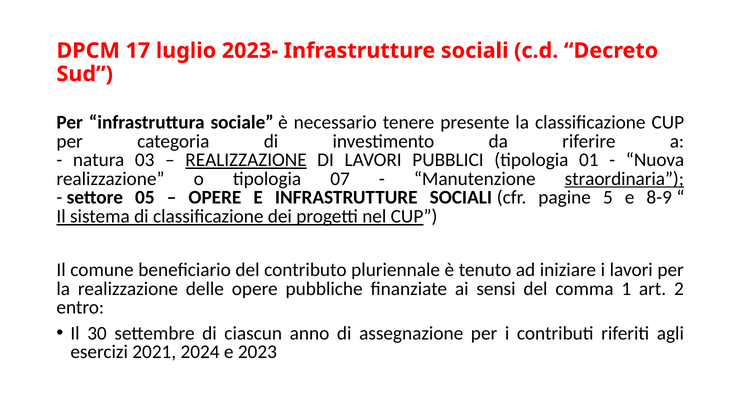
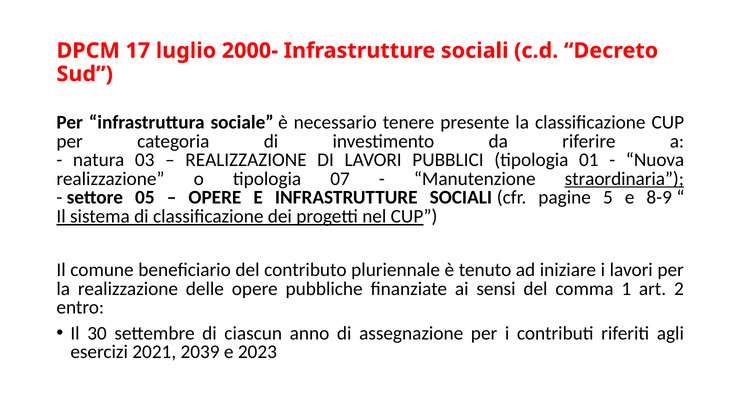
2023-: 2023- -> 2000-
REALIZZAZIONE at (246, 160) underline: present -> none
2024: 2024 -> 2039
